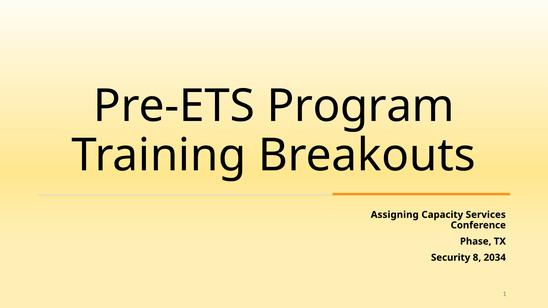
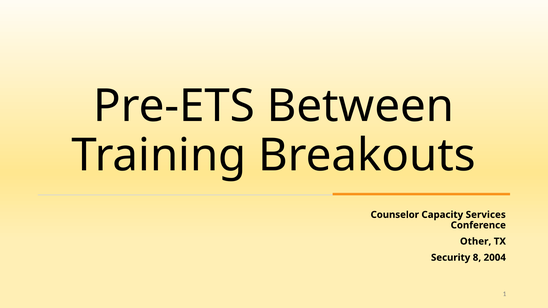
Program: Program -> Between
Assigning: Assigning -> Counselor
Phase: Phase -> Other
2034: 2034 -> 2004
